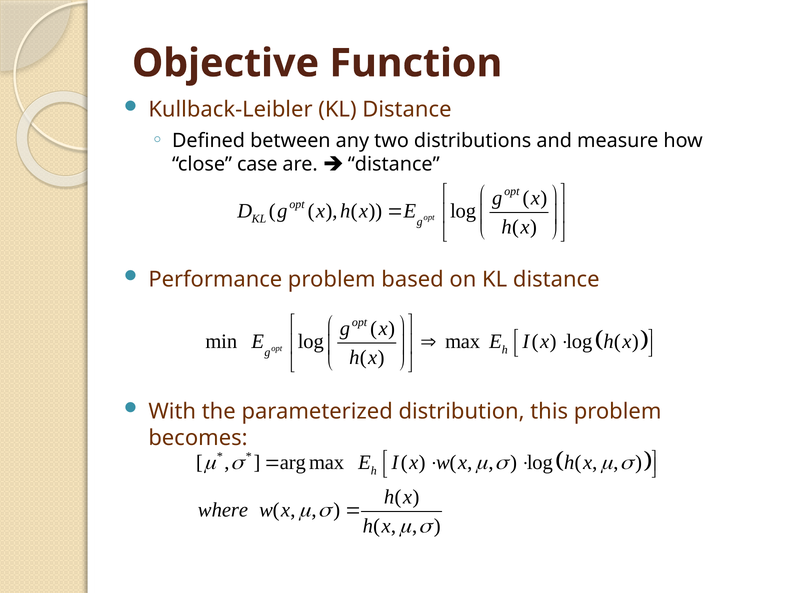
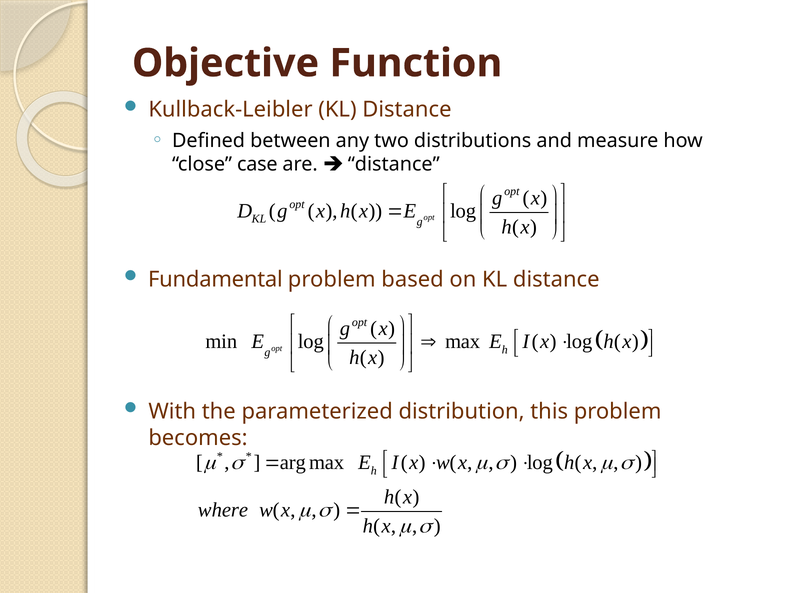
Performance: Performance -> Fundamental
